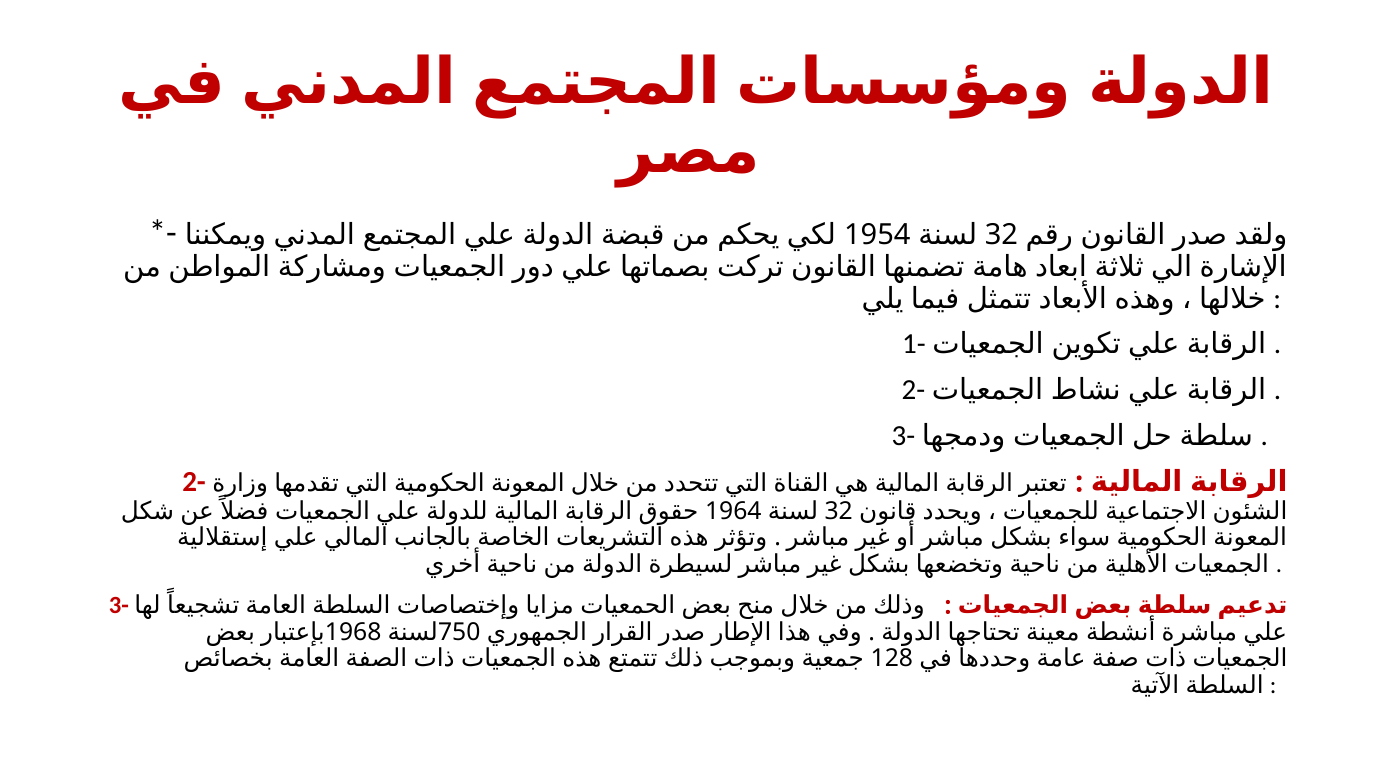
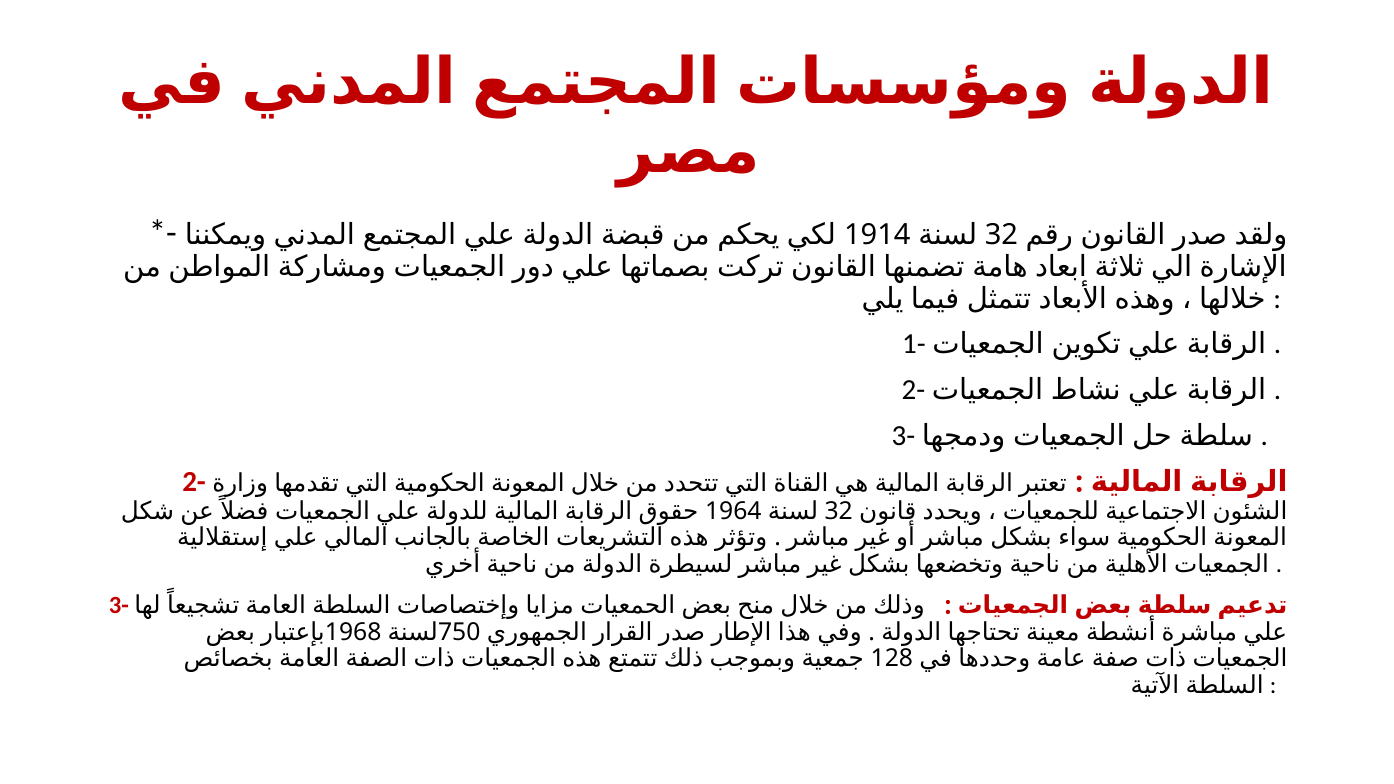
1954: 1954 -> 1914
